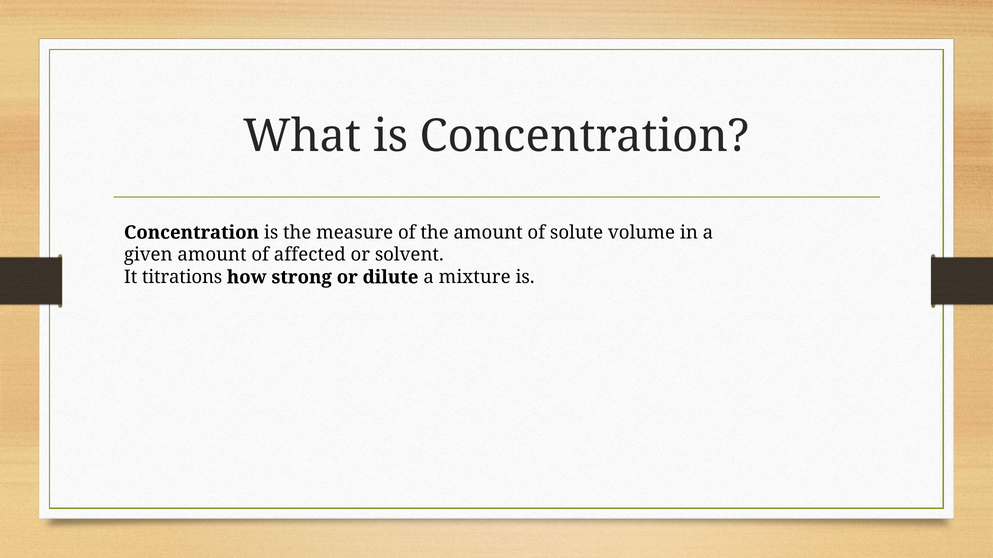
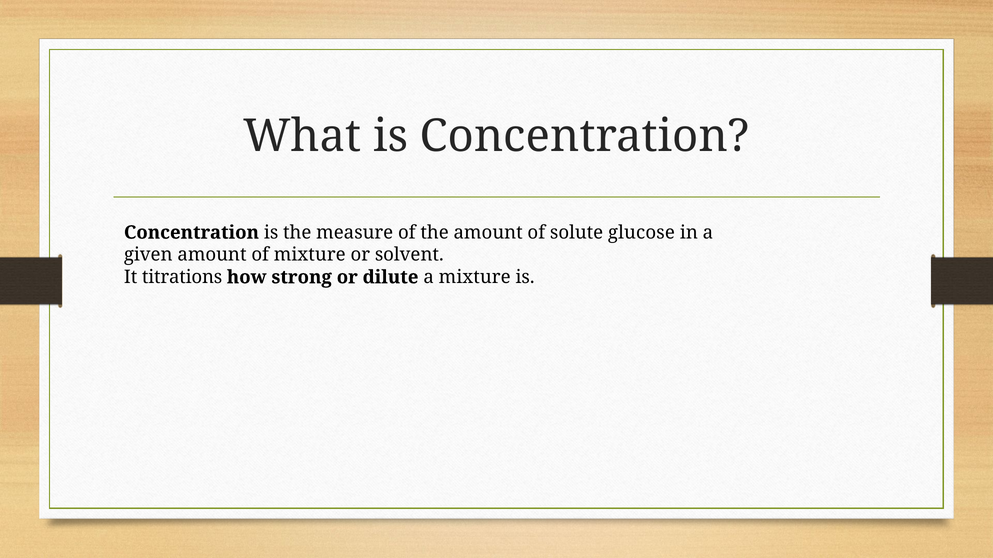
volume: volume -> glucose
of affected: affected -> mixture
